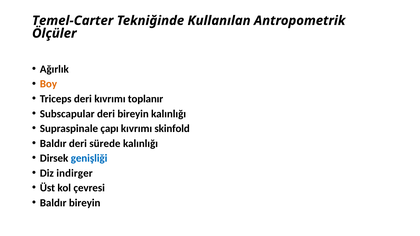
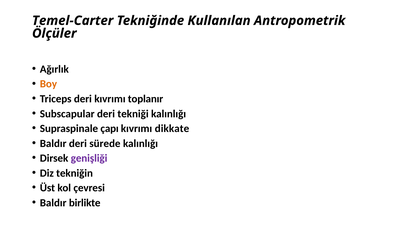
deri bireyin: bireyin -> tekniği
skinfold: skinfold -> dikkate
genişliği colour: blue -> purple
indirger: indirger -> tekniğin
Baldır bireyin: bireyin -> birlikte
